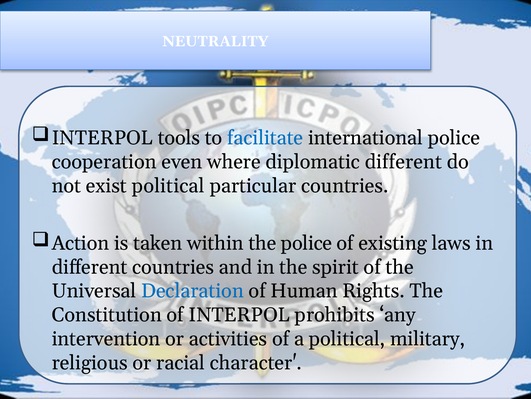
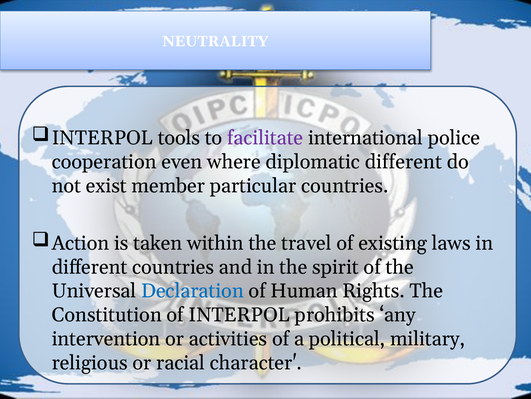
facilitate colour: blue -> purple
exist political: political -> member
the police: police -> travel
